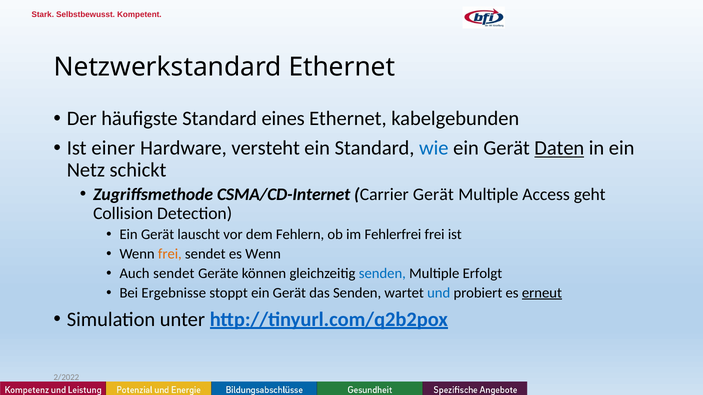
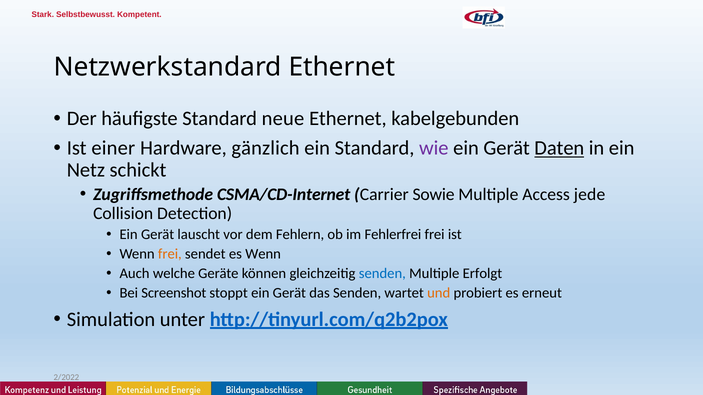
eines: eines -> neue
versteht: versteht -> gänzlich
wie colour: blue -> purple
Carrier Gerät: Gerät -> Sowie
geht: geht -> jede
Auch sendet: sendet -> welche
Ergebnisse: Ergebnisse -> Screenshot
und colour: blue -> orange
erneut underline: present -> none
